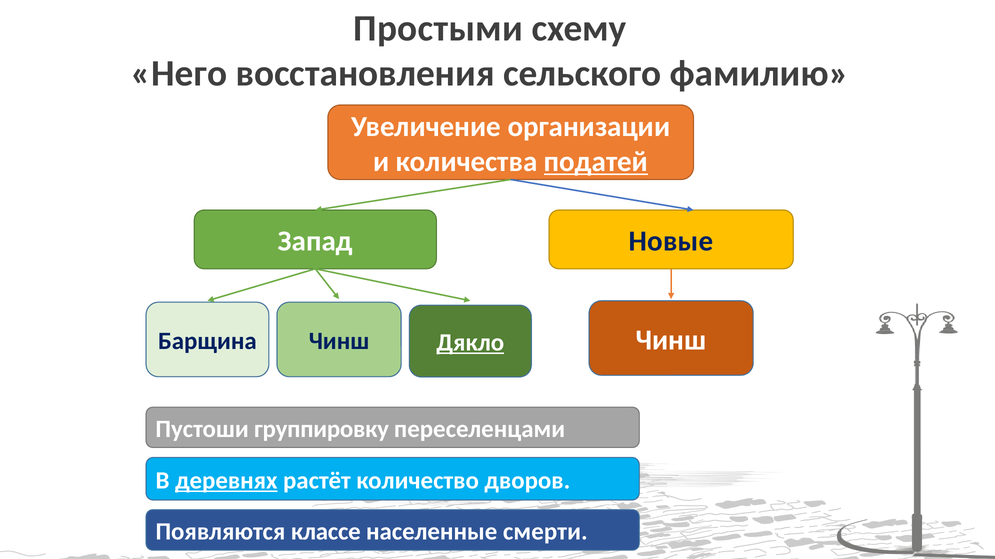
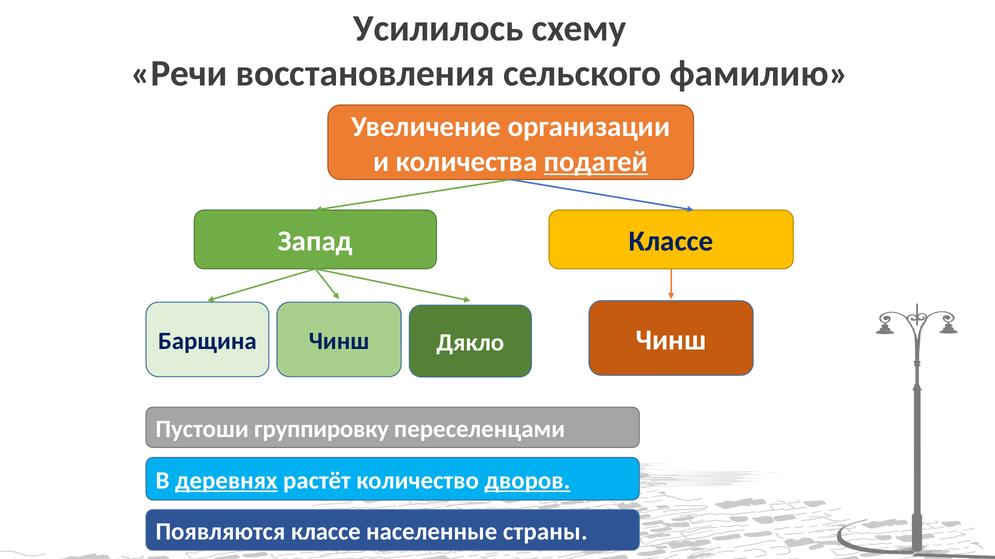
Простыми: Простыми -> Усилилось
Него: Него -> Речи
Запад Новые: Новые -> Классе
Дякло underline: present -> none
дворов underline: none -> present
смерти: смерти -> страны
